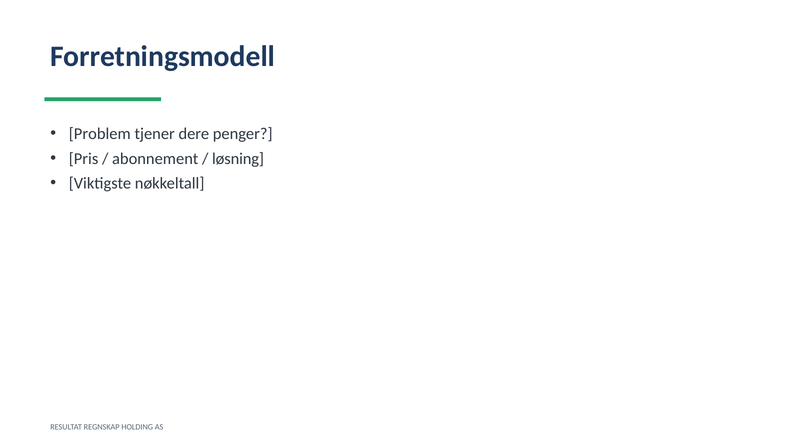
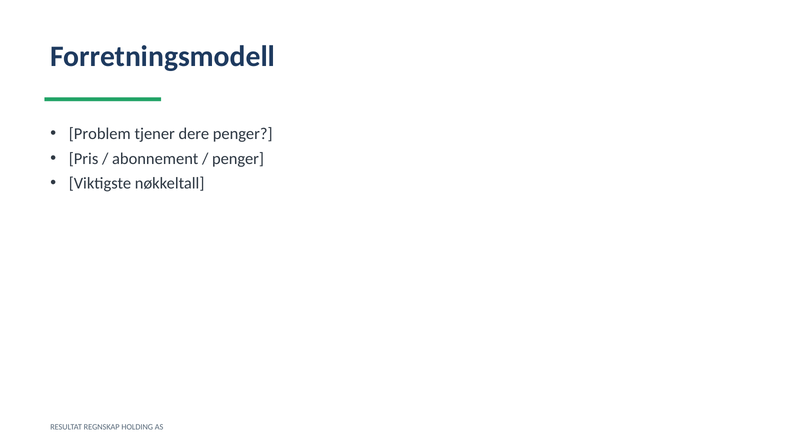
løsning at (238, 159): løsning -> penger
